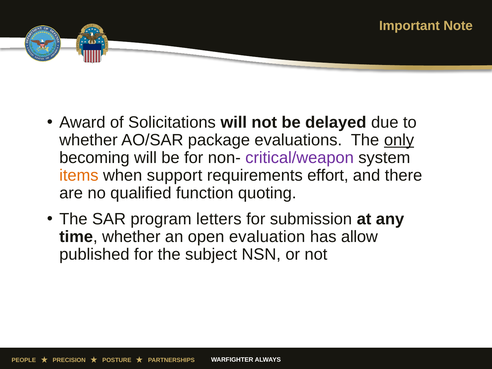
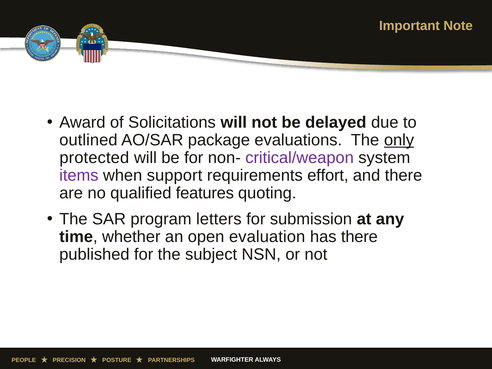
whether at (88, 140): whether -> outlined
becoming: becoming -> protected
items colour: orange -> purple
function: function -> features
has allow: allow -> there
